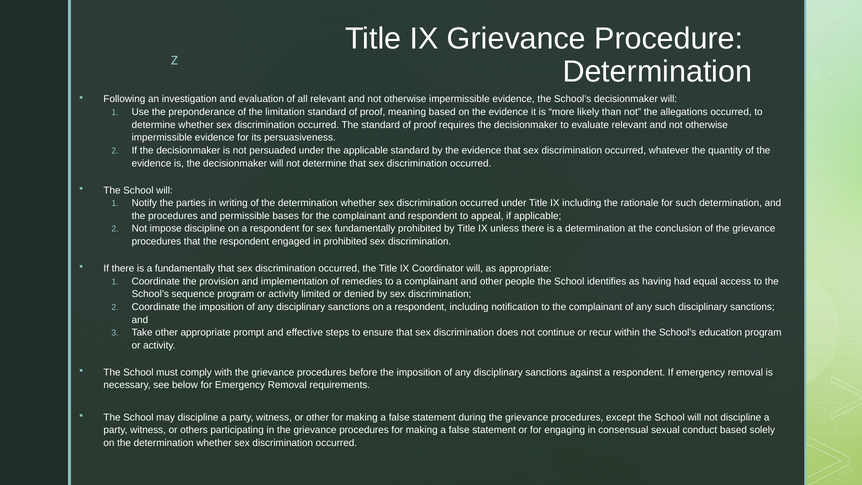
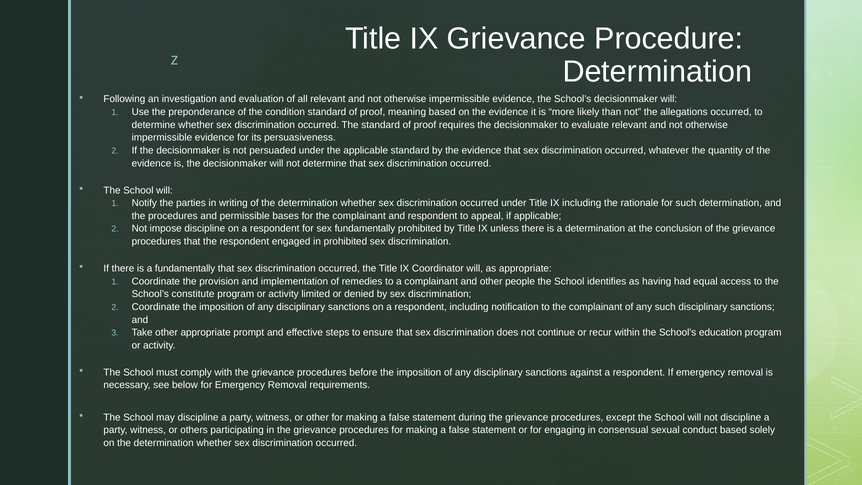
limitation: limitation -> condition
sequence: sequence -> constitute
